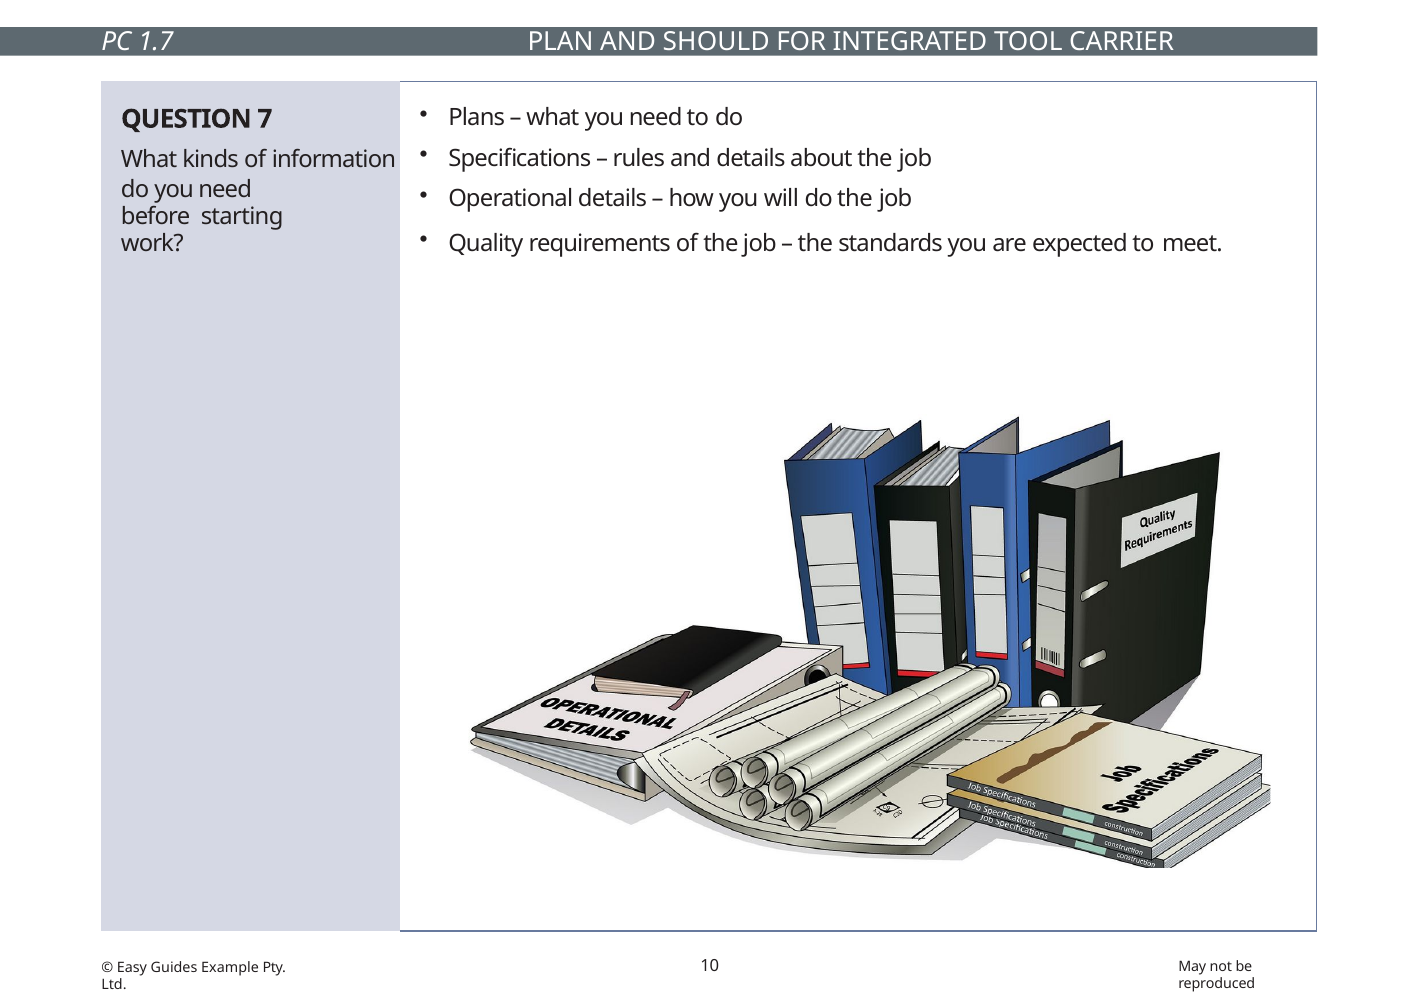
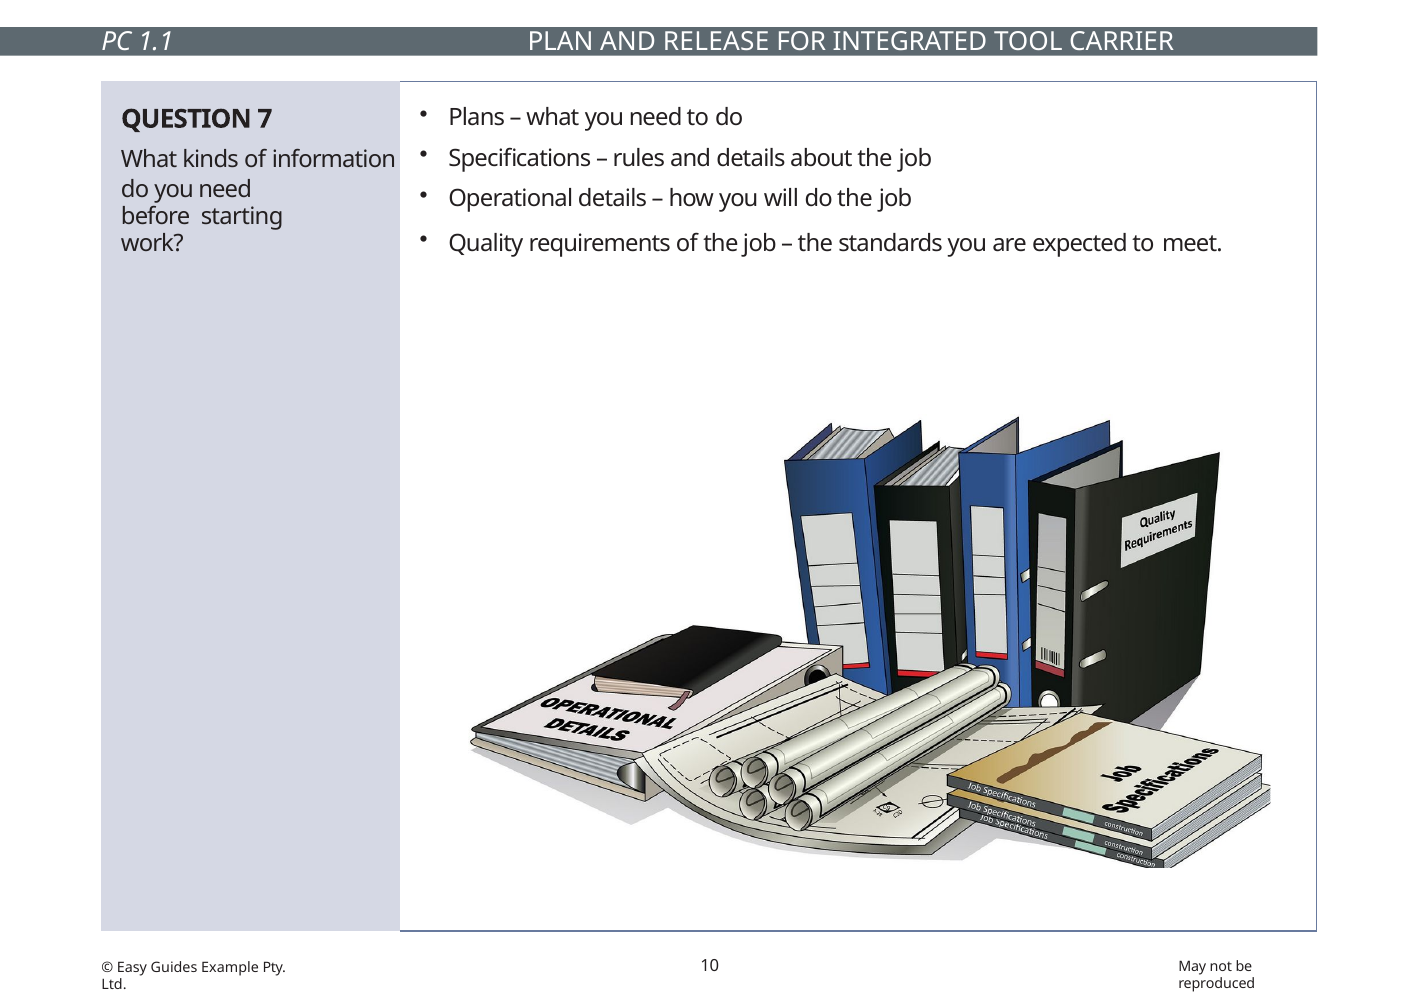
1.7: 1.7 -> 1.1
SHOULD: SHOULD -> RELEASE
